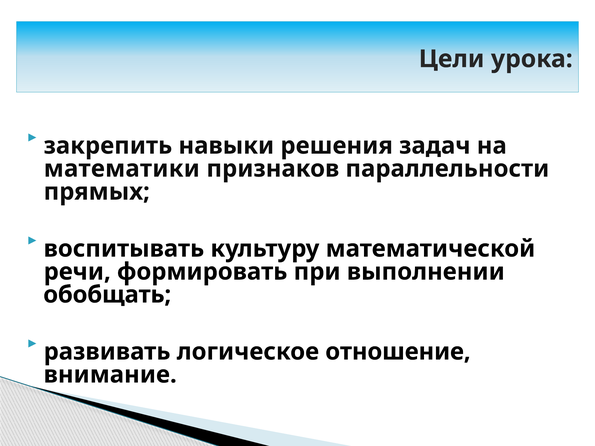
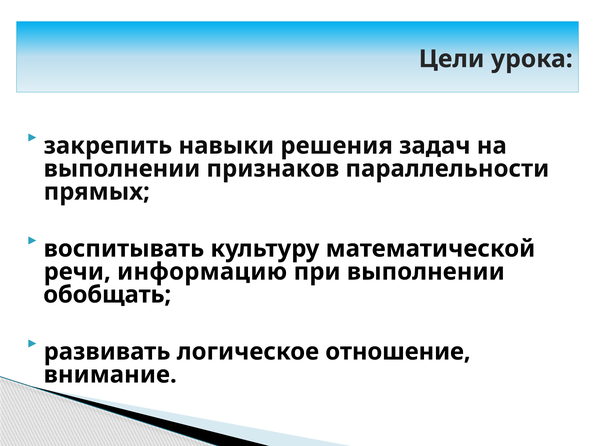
математики at (122, 169): математики -> выполнении
формировать: формировать -> информацию
